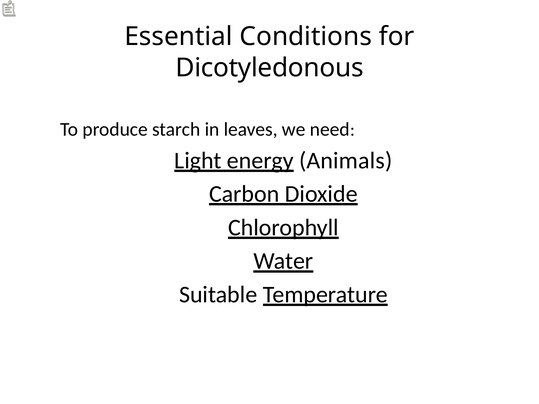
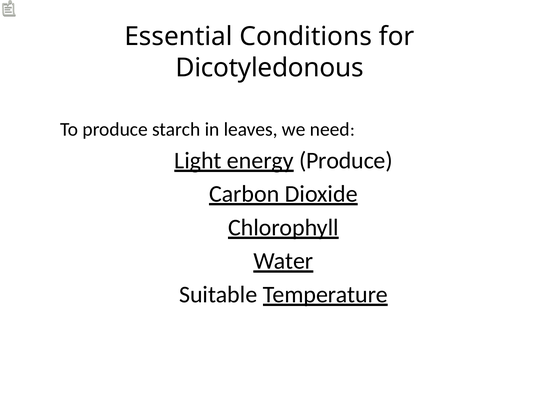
Animals at (346, 161): Animals -> Produce
